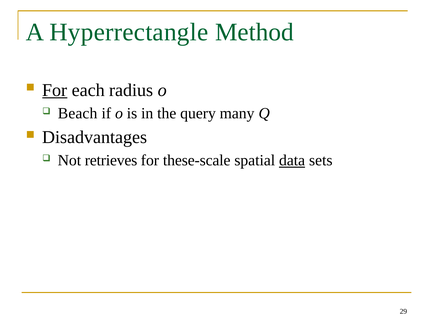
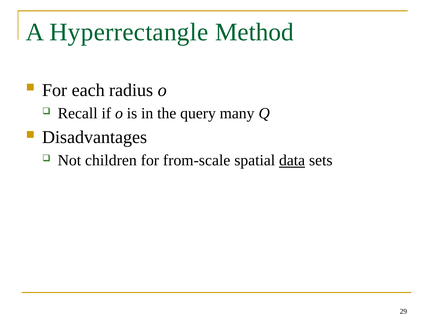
For at (55, 90) underline: present -> none
Beach: Beach -> Recall
retrieves: retrieves -> children
these-scale: these-scale -> from-scale
